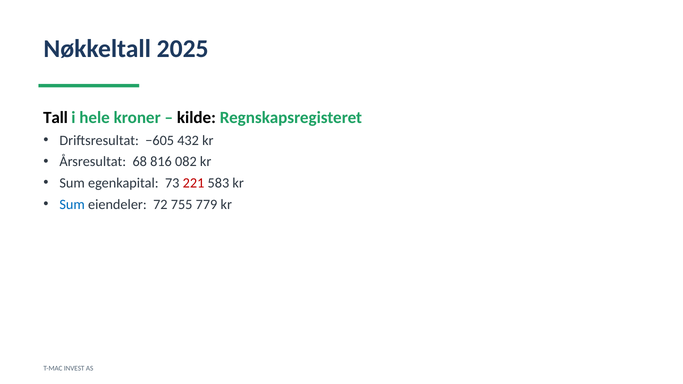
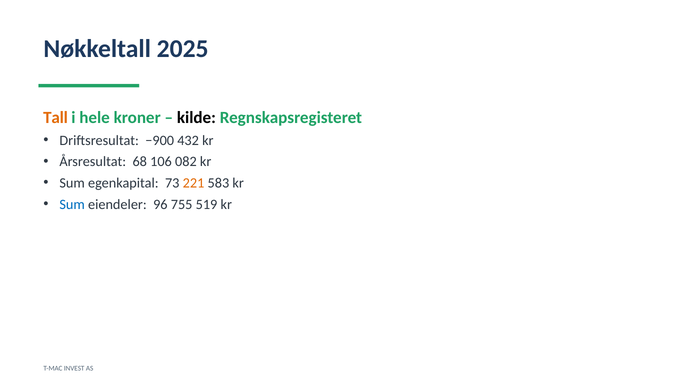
Tall colour: black -> orange
−605: −605 -> −900
816: 816 -> 106
221 colour: red -> orange
72: 72 -> 96
779: 779 -> 519
